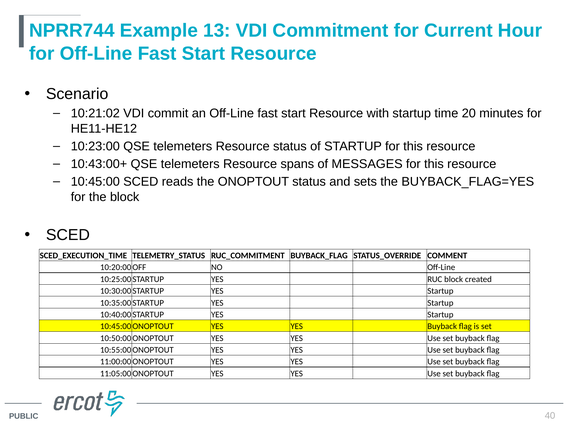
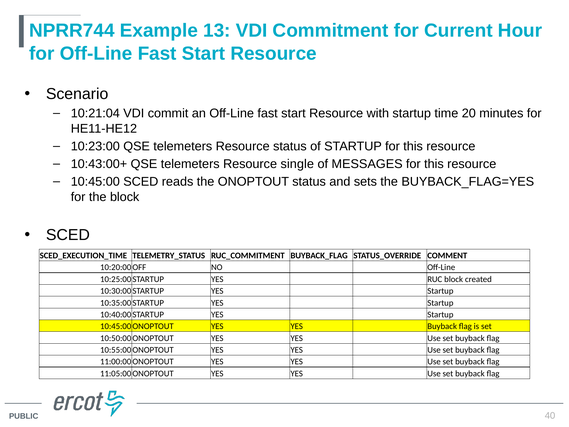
10:21:02: 10:21:02 -> 10:21:04
spans: spans -> single
